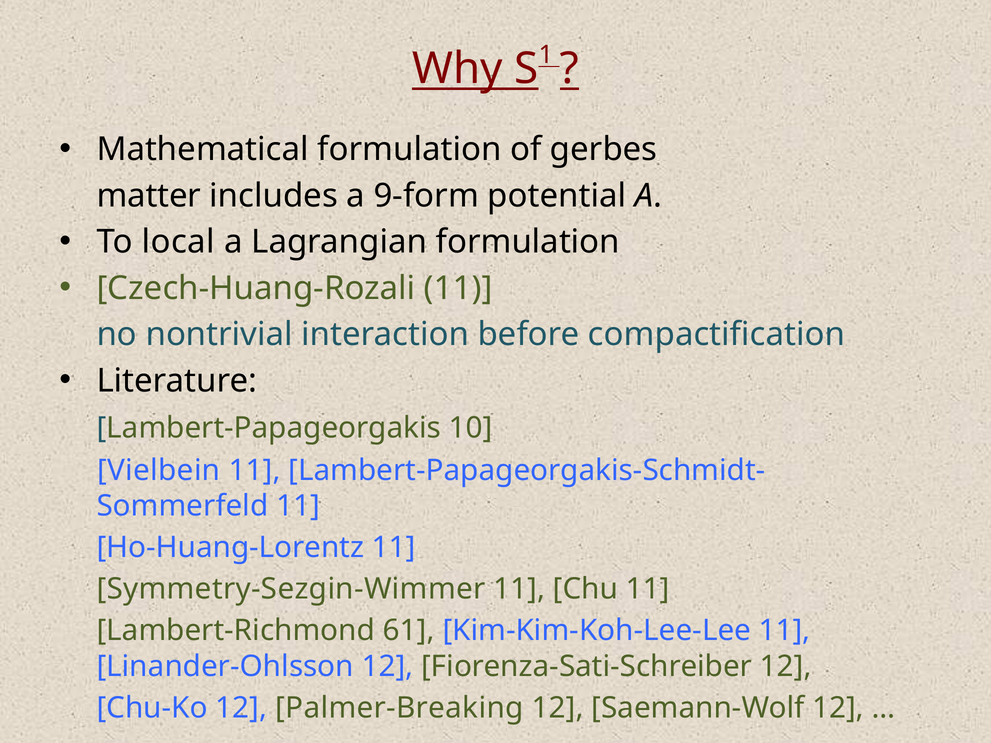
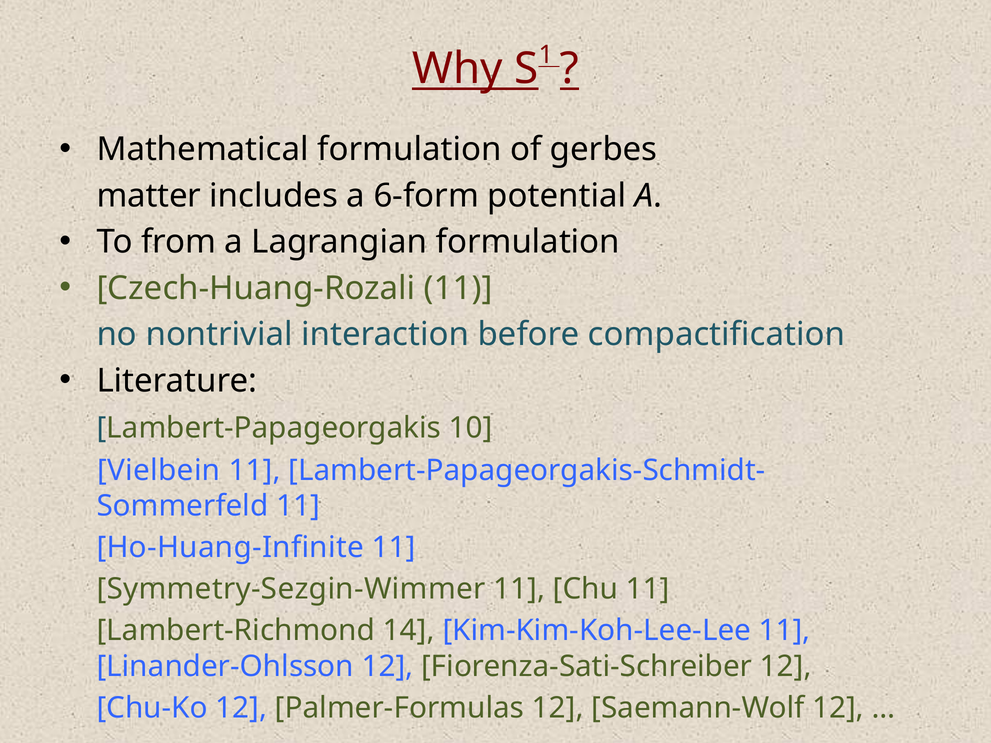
9-form: 9-form -> 6-form
local: local -> from
Ho-Huang-Lorentz: Ho-Huang-Lorentz -> Ho-Huang-Infinite
61: 61 -> 14
Palmer-Breaking: Palmer-Breaking -> Palmer-Formulas
